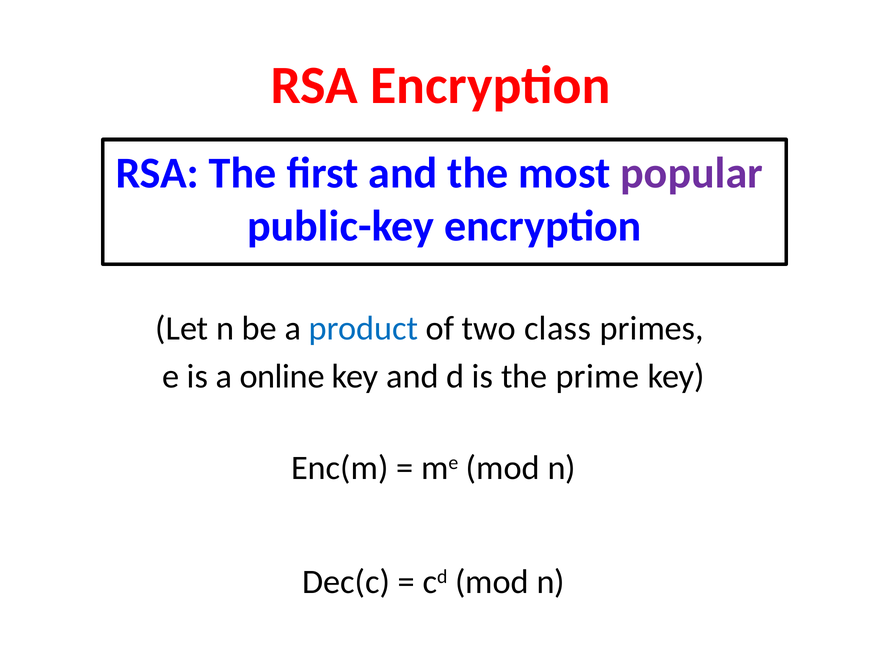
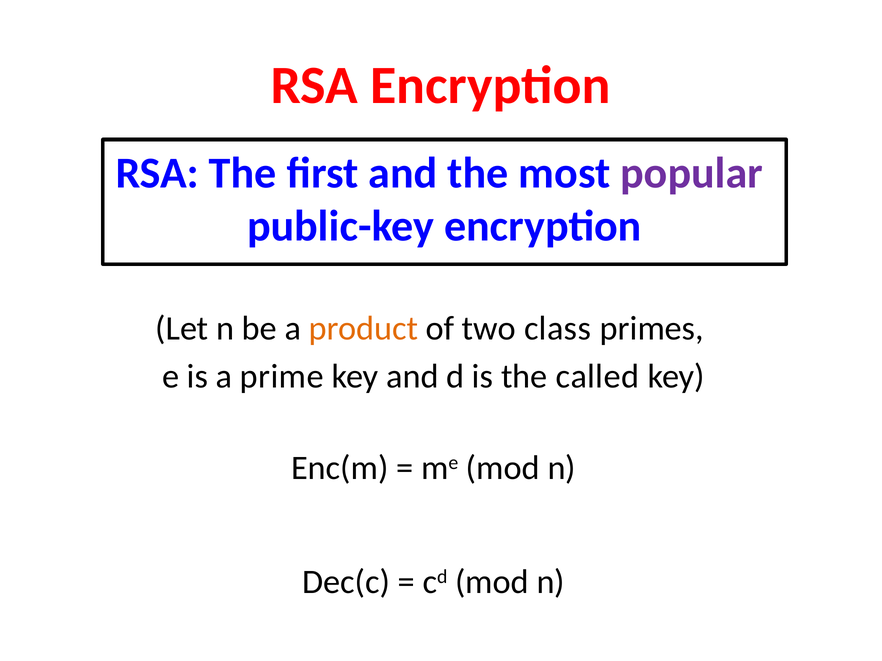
product colour: blue -> orange
online: online -> prime
prime: prime -> called
